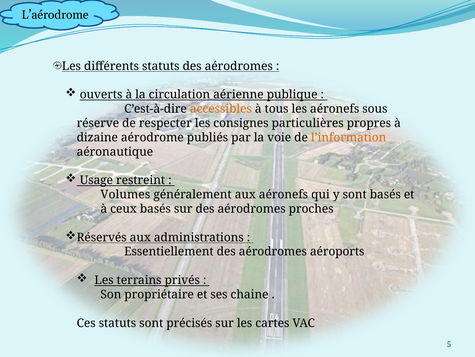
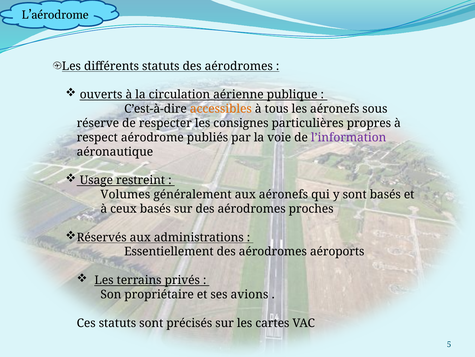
dizaine: dizaine -> respect
l’information colour: orange -> purple
chaine: chaine -> avions
